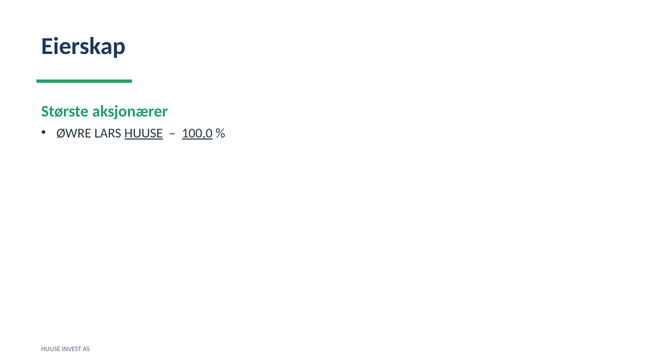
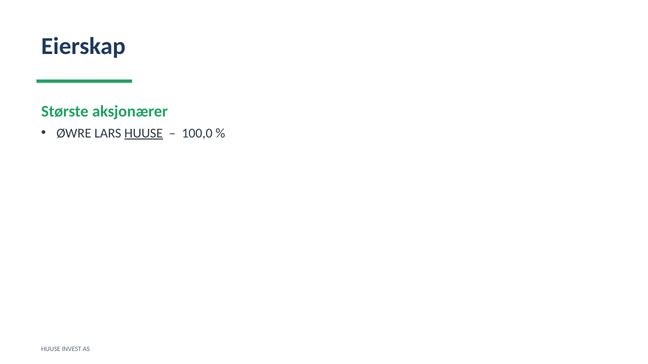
100,0 underline: present -> none
